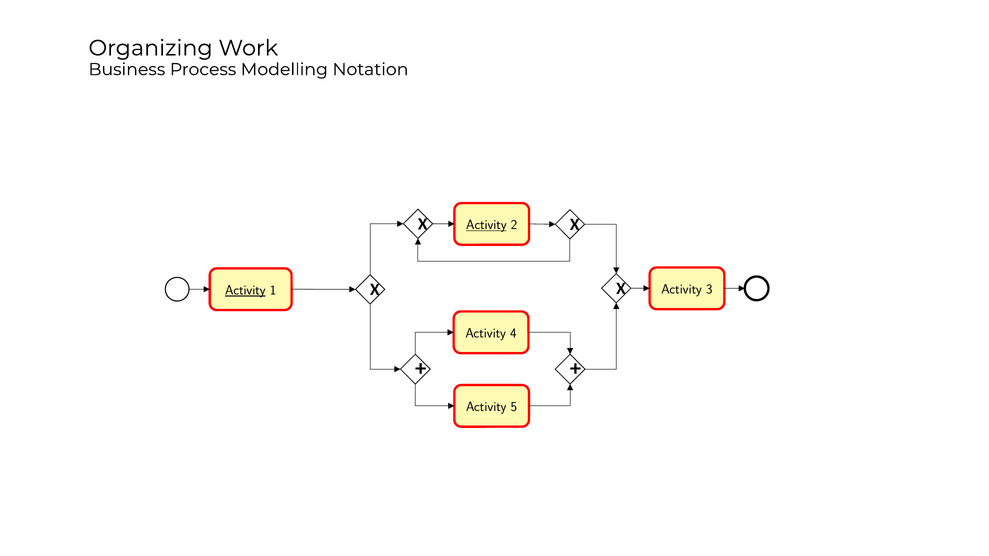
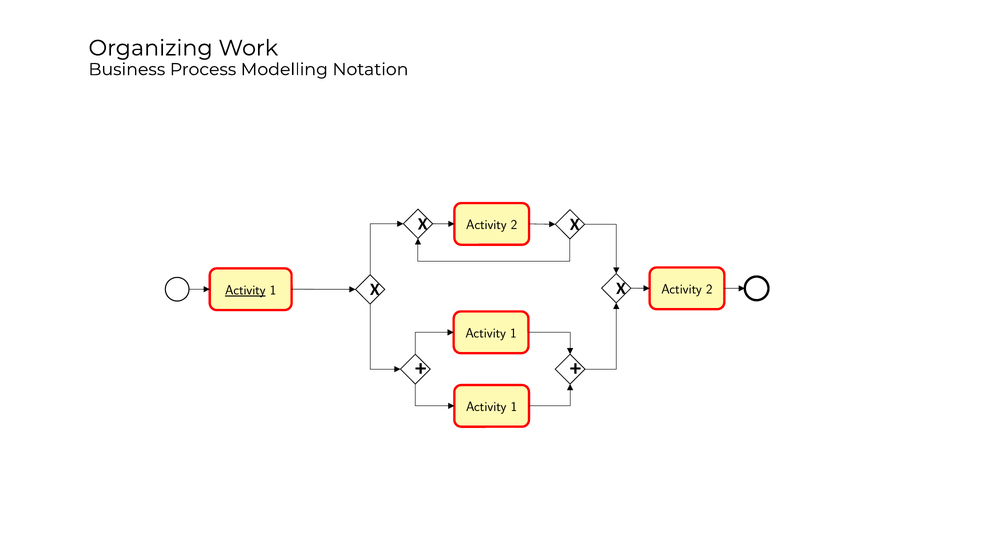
Activity at (486, 225) underline: present -> none
3 at (709, 289): 3 -> 2
4 at (513, 333): 4 -> 1
5 at (514, 407): 5 -> 1
